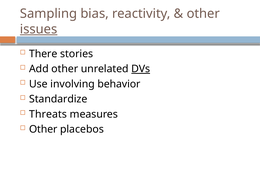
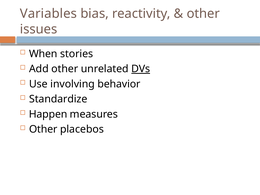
Sampling: Sampling -> Variables
issues underline: present -> none
There: There -> When
Threats: Threats -> Happen
